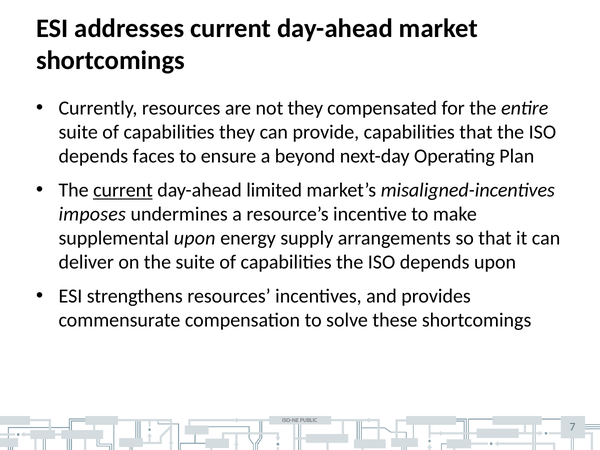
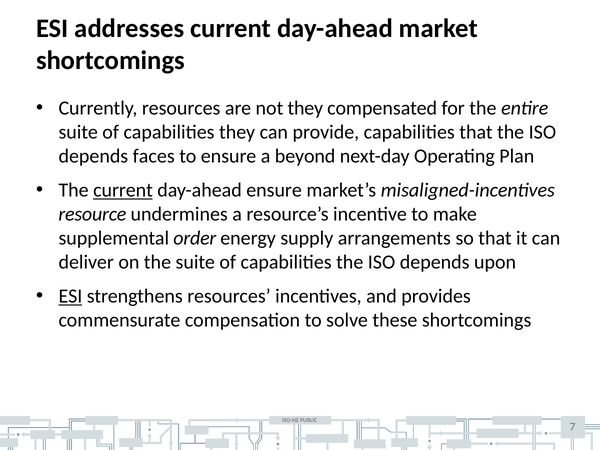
day-ahead limited: limited -> ensure
imposes: imposes -> resource
supplemental upon: upon -> order
ESI at (70, 296) underline: none -> present
